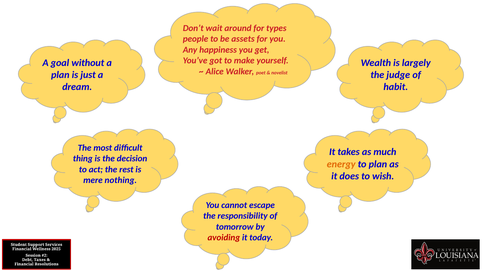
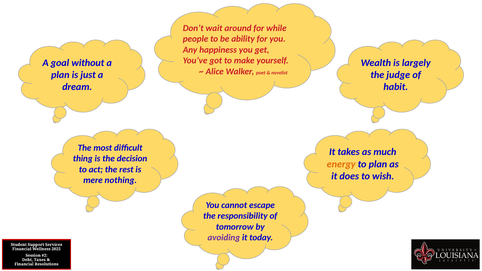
types: types -> while
assets: assets -> ability
avoiding colour: red -> purple
